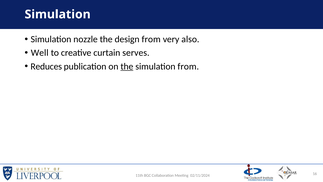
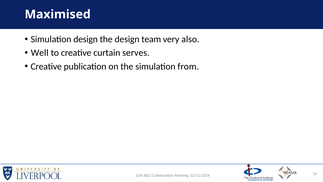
Simulation at (58, 14): Simulation -> Maximised
Simulation nozzle: nozzle -> design
design from: from -> team
Reduces at (46, 66): Reduces -> Creative
the at (127, 66) underline: present -> none
